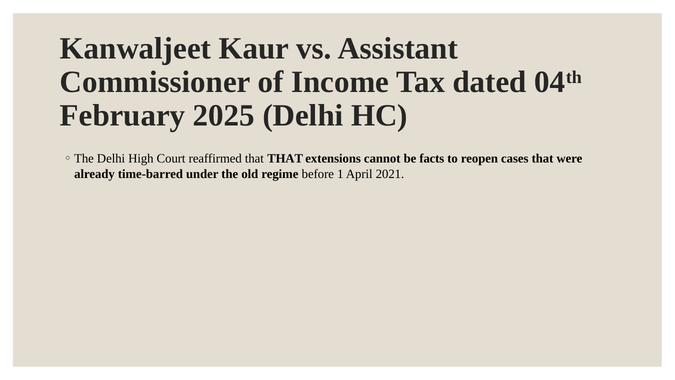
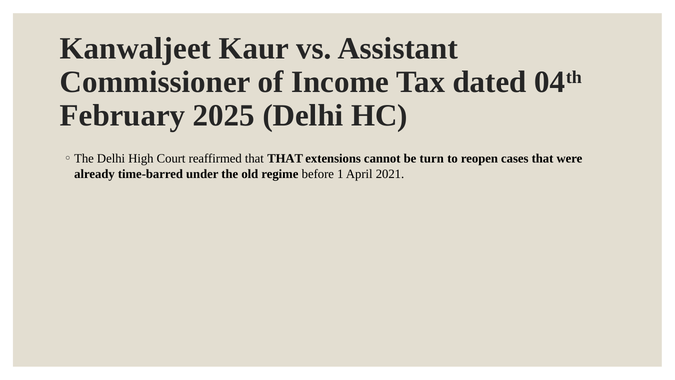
facts: facts -> turn
